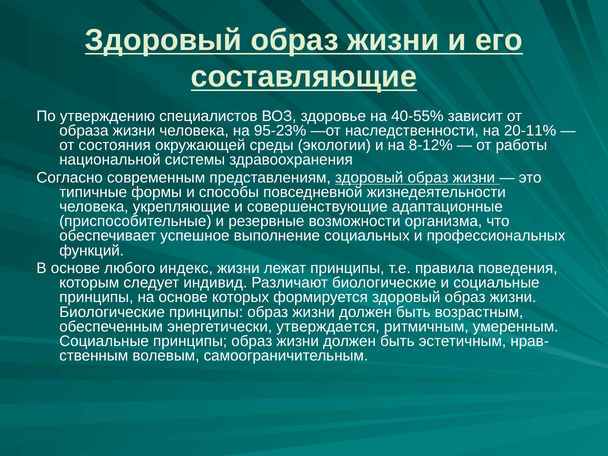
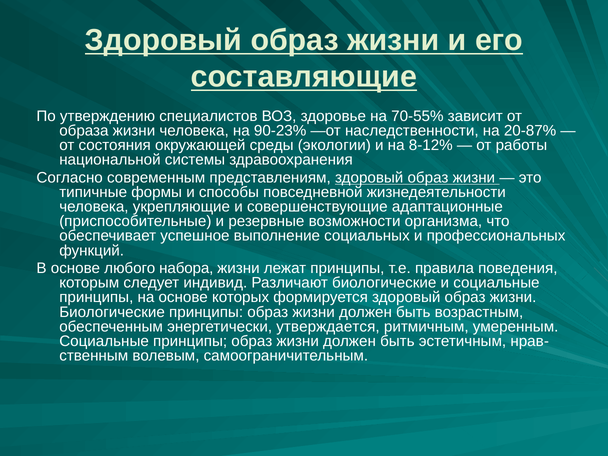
40-55%: 40-55% -> 70-55%
95-23%: 95-23% -> 90-23%
20-11%: 20-11% -> 20-87%
индекс: индекс -> набора
